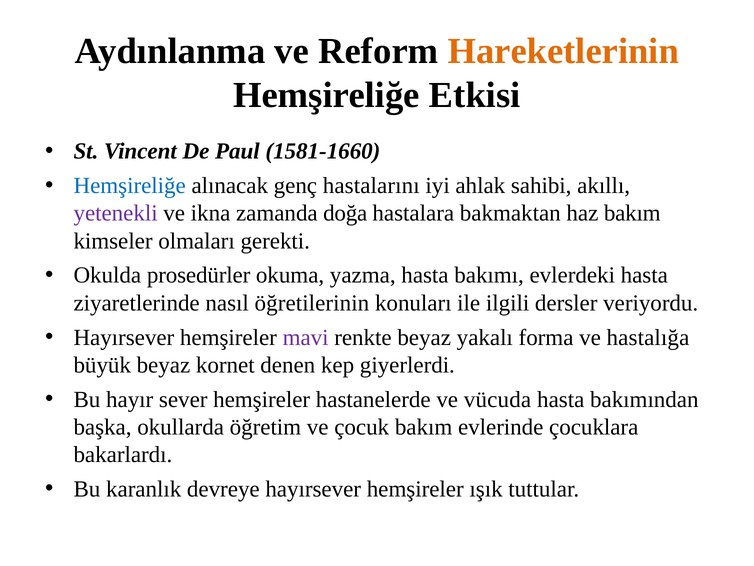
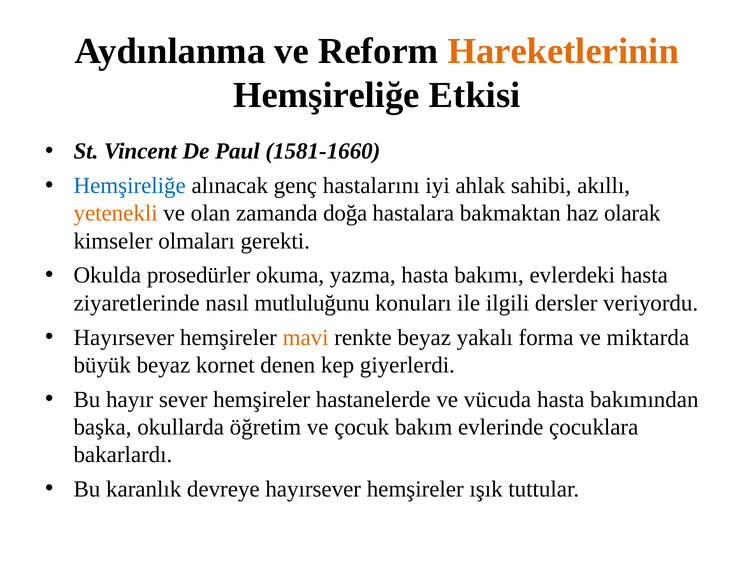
yetenekli colour: purple -> orange
ikna: ikna -> olan
haz bakım: bakım -> olarak
öğretilerinin: öğretilerinin -> mutluluğunu
mavi colour: purple -> orange
hastalığa: hastalığa -> miktarda
